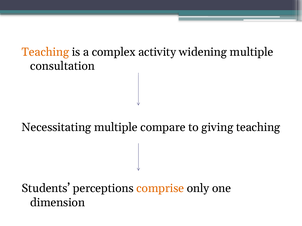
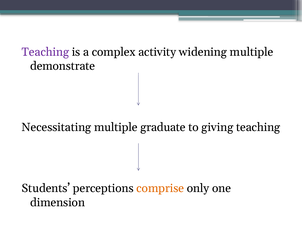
Teaching at (45, 52) colour: orange -> purple
consultation: consultation -> demonstrate
compare: compare -> graduate
